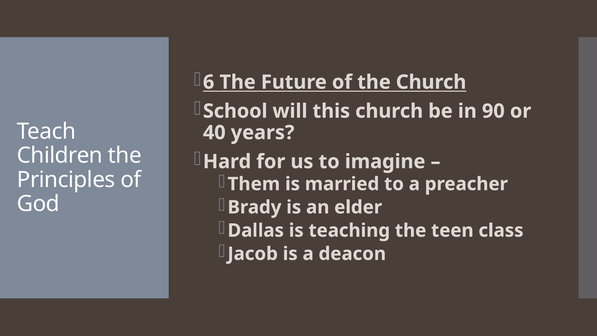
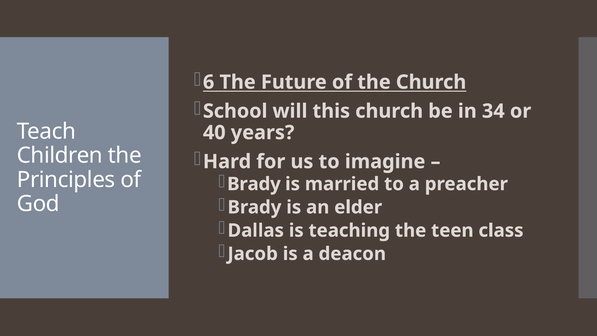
90: 90 -> 34
Them at (254, 184): Them -> Brady
